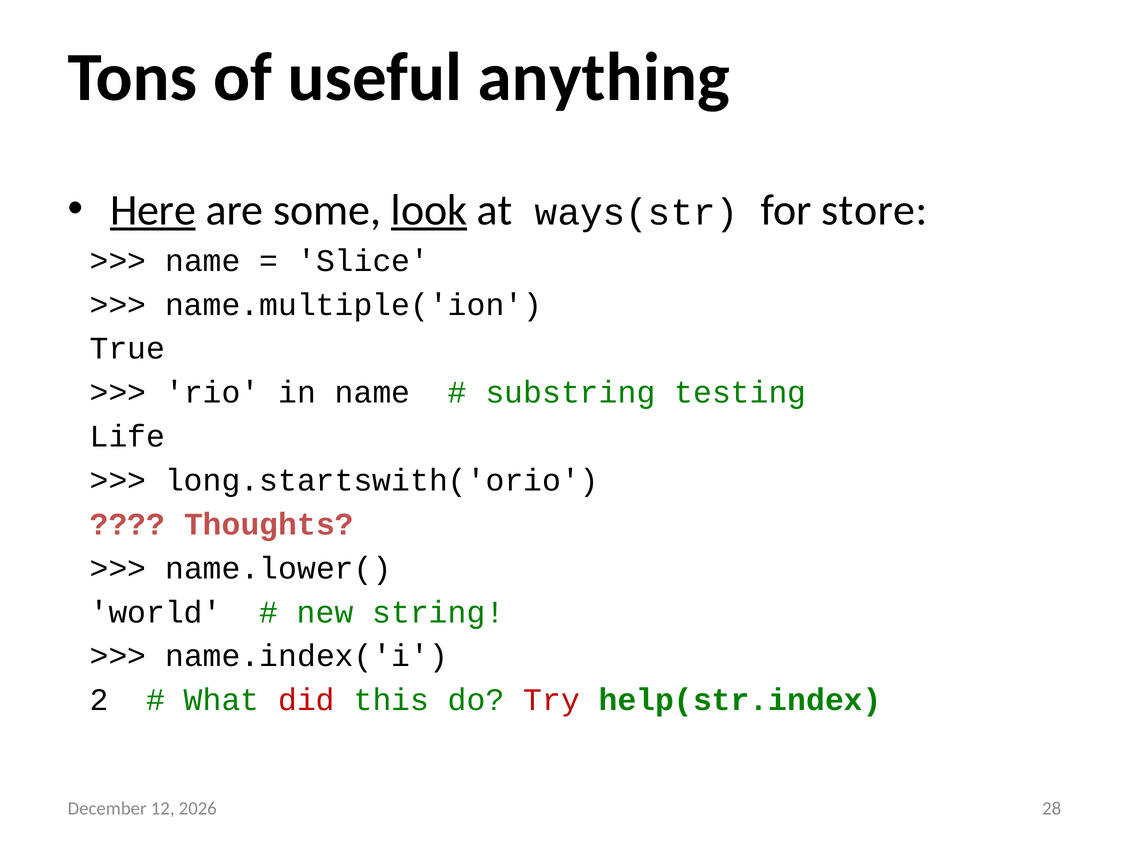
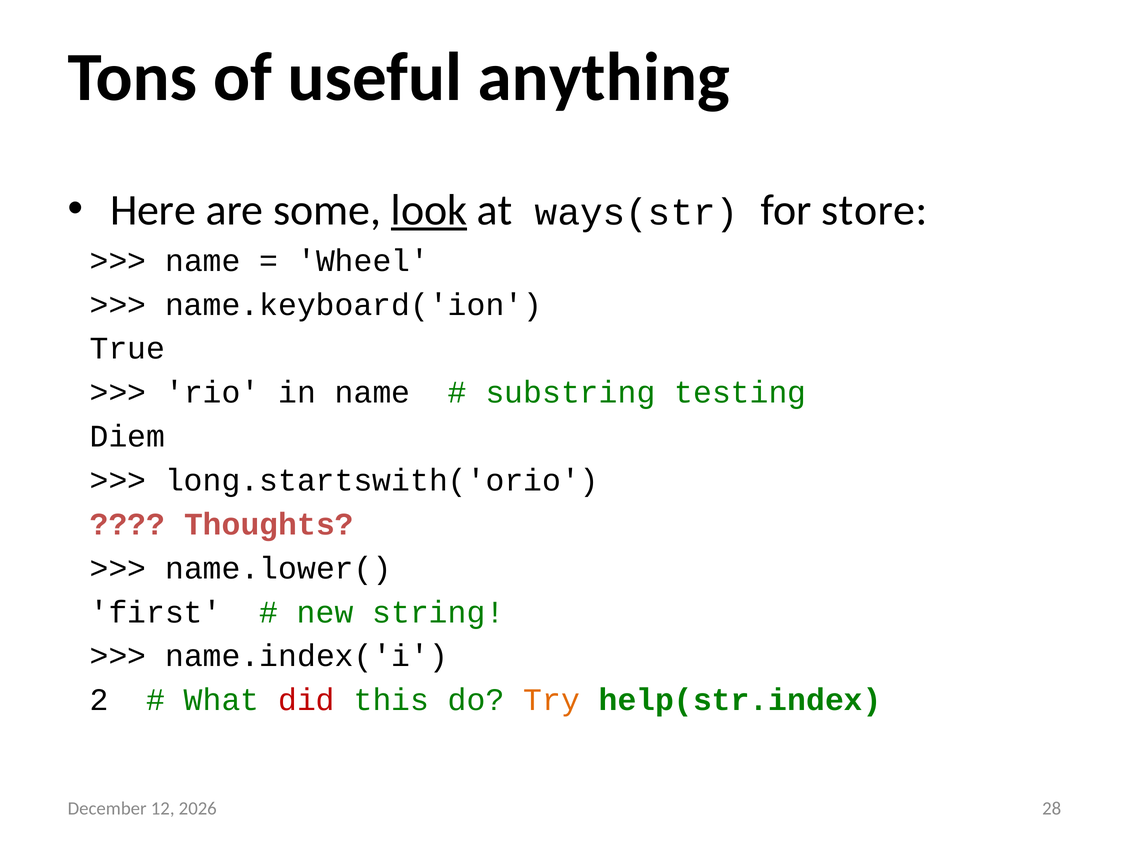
Here underline: present -> none
Slice: Slice -> Wheel
name.multiple('ion: name.multiple('ion -> name.keyboard('ion
Life: Life -> Diem
world: world -> first
Try colour: red -> orange
